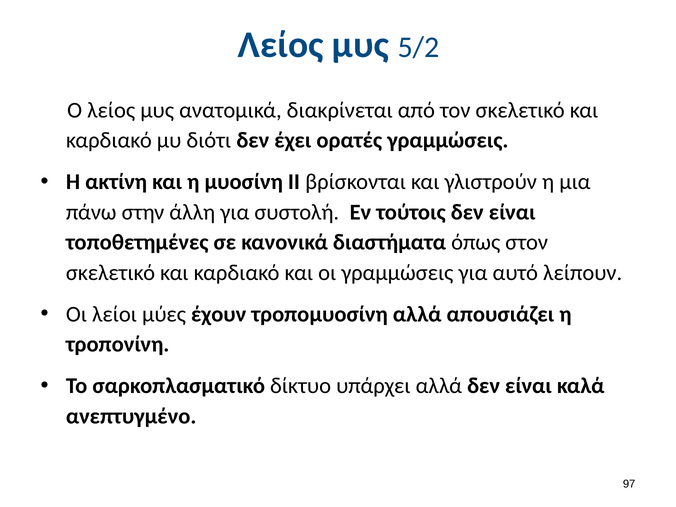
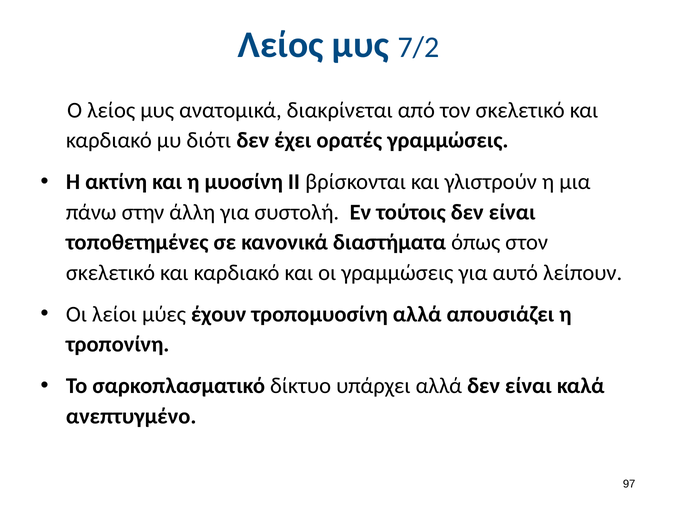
5/2: 5/2 -> 7/2
